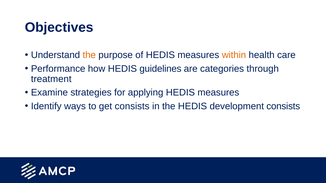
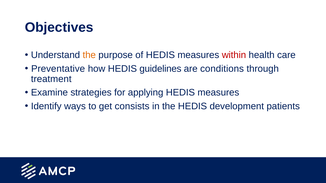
within colour: orange -> red
Performance: Performance -> Preventative
categories: categories -> conditions
development consists: consists -> patients
